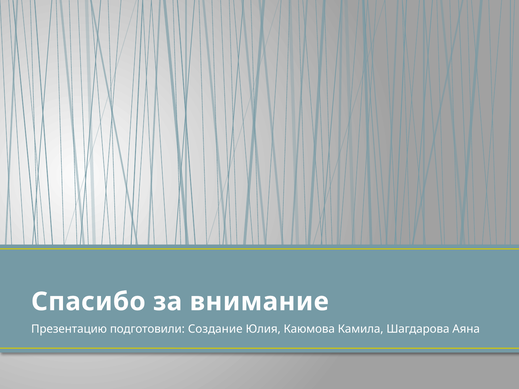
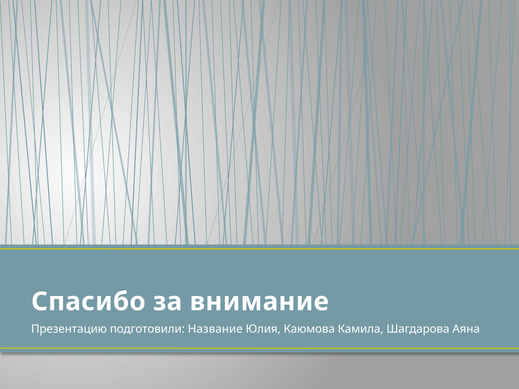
Создание: Создание -> Название
